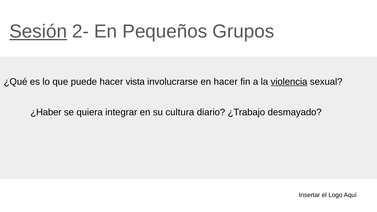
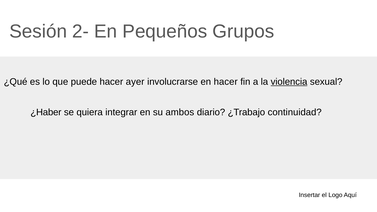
Sesión underline: present -> none
vista: vista -> ayer
cultura: cultura -> ambos
desmayado: desmayado -> continuidad
